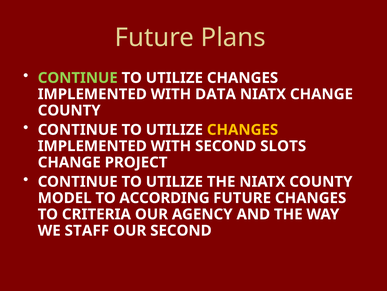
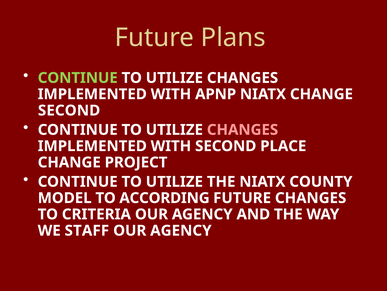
DATA: DATA -> APNP
COUNTY at (69, 110): COUNTY -> SECOND
CHANGES at (243, 129) colour: yellow -> pink
SLOTS: SLOTS -> PLACE
SECOND at (181, 230): SECOND -> AGENCY
